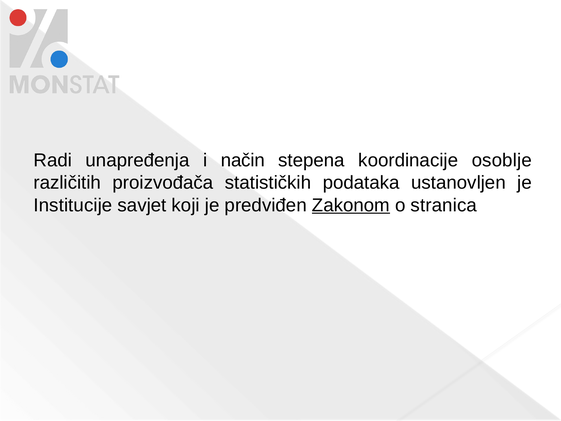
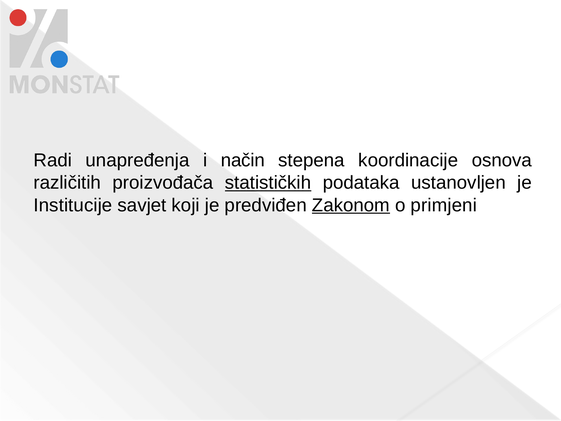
osoblje: osoblje -> osnova
statističkih underline: none -> present
stranica: stranica -> primjeni
